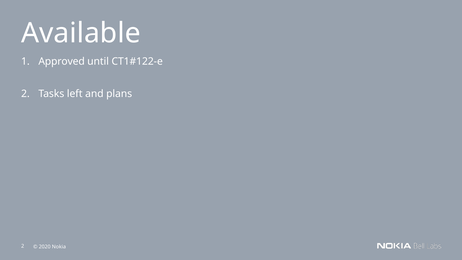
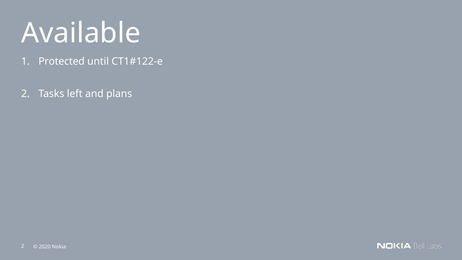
Approved: Approved -> Protected
